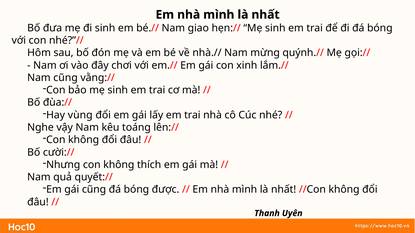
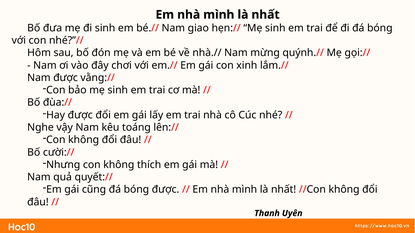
Nam cũng: cũng -> được
Hay vùng: vùng -> được
